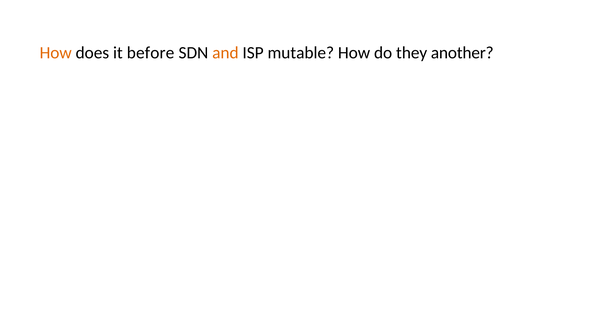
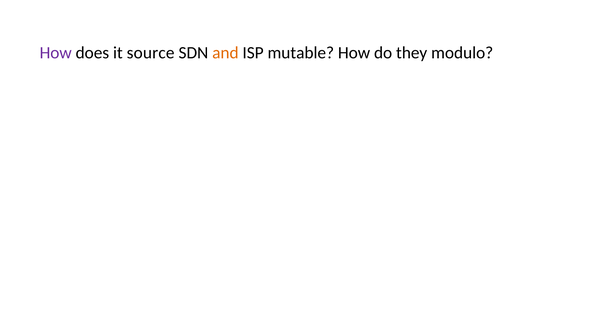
How at (56, 53) colour: orange -> purple
before: before -> source
another: another -> modulo
